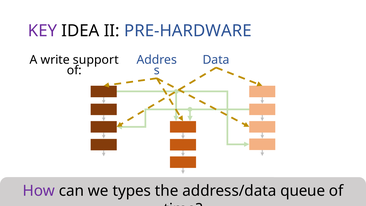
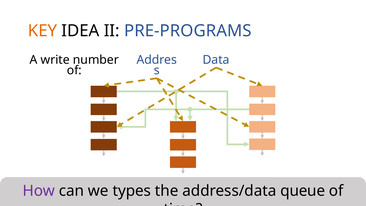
KEY colour: purple -> orange
PRE-HARDWARE: PRE-HARDWARE -> PRE-PROGRAMS
support: support -> number
